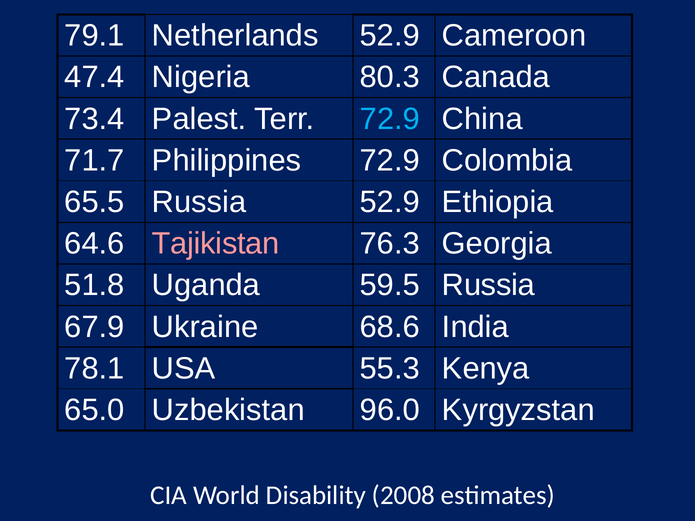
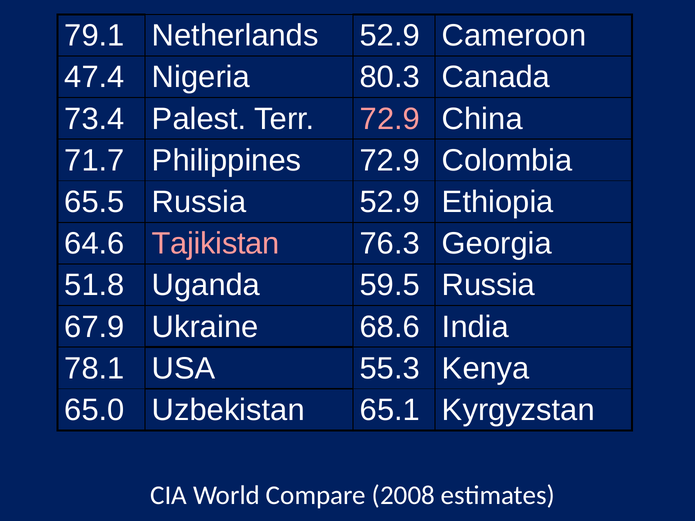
72.9 at (390, 119) colour: light blue -> pink
96.0: 96.0 -> 65.1
Disability: Disability -> Compare
